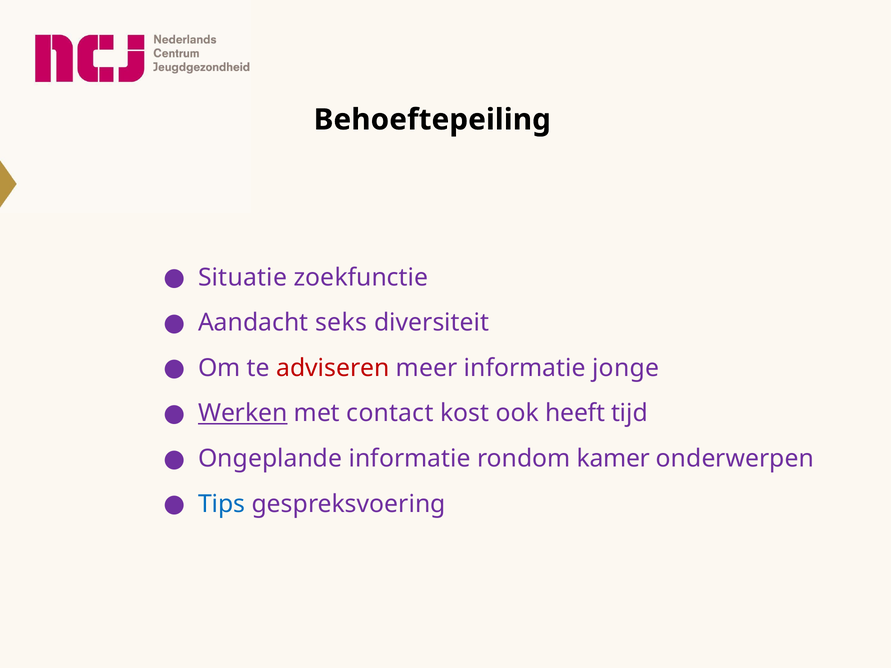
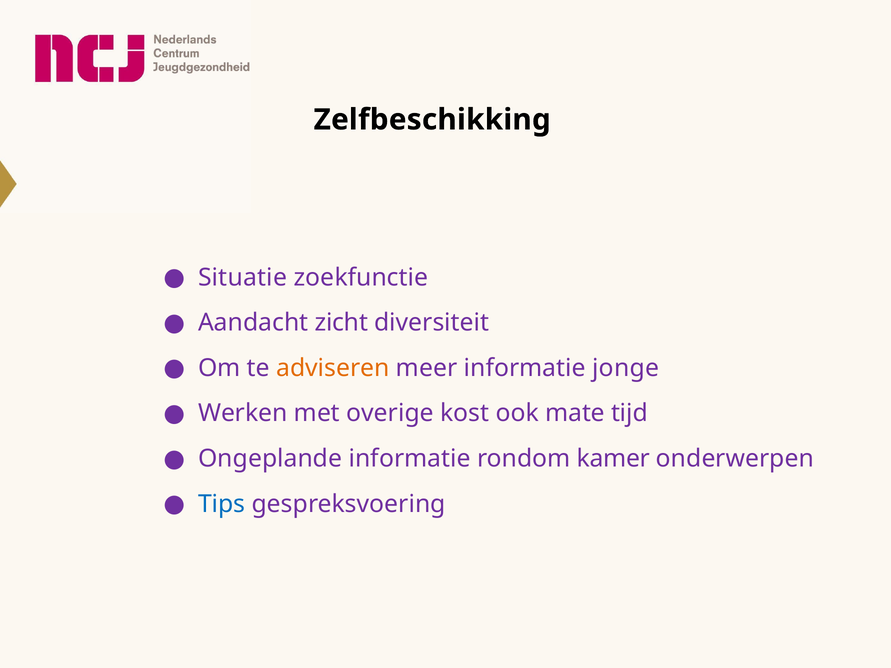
Behoeftepeiling: Behoeftepeiling -> Zelfbeschikking
seks: seks -> zicht
adviseren colour: red -> orange
Werken underline: present -> none
contact: contact -> overige
heeft: heeft -> mate
